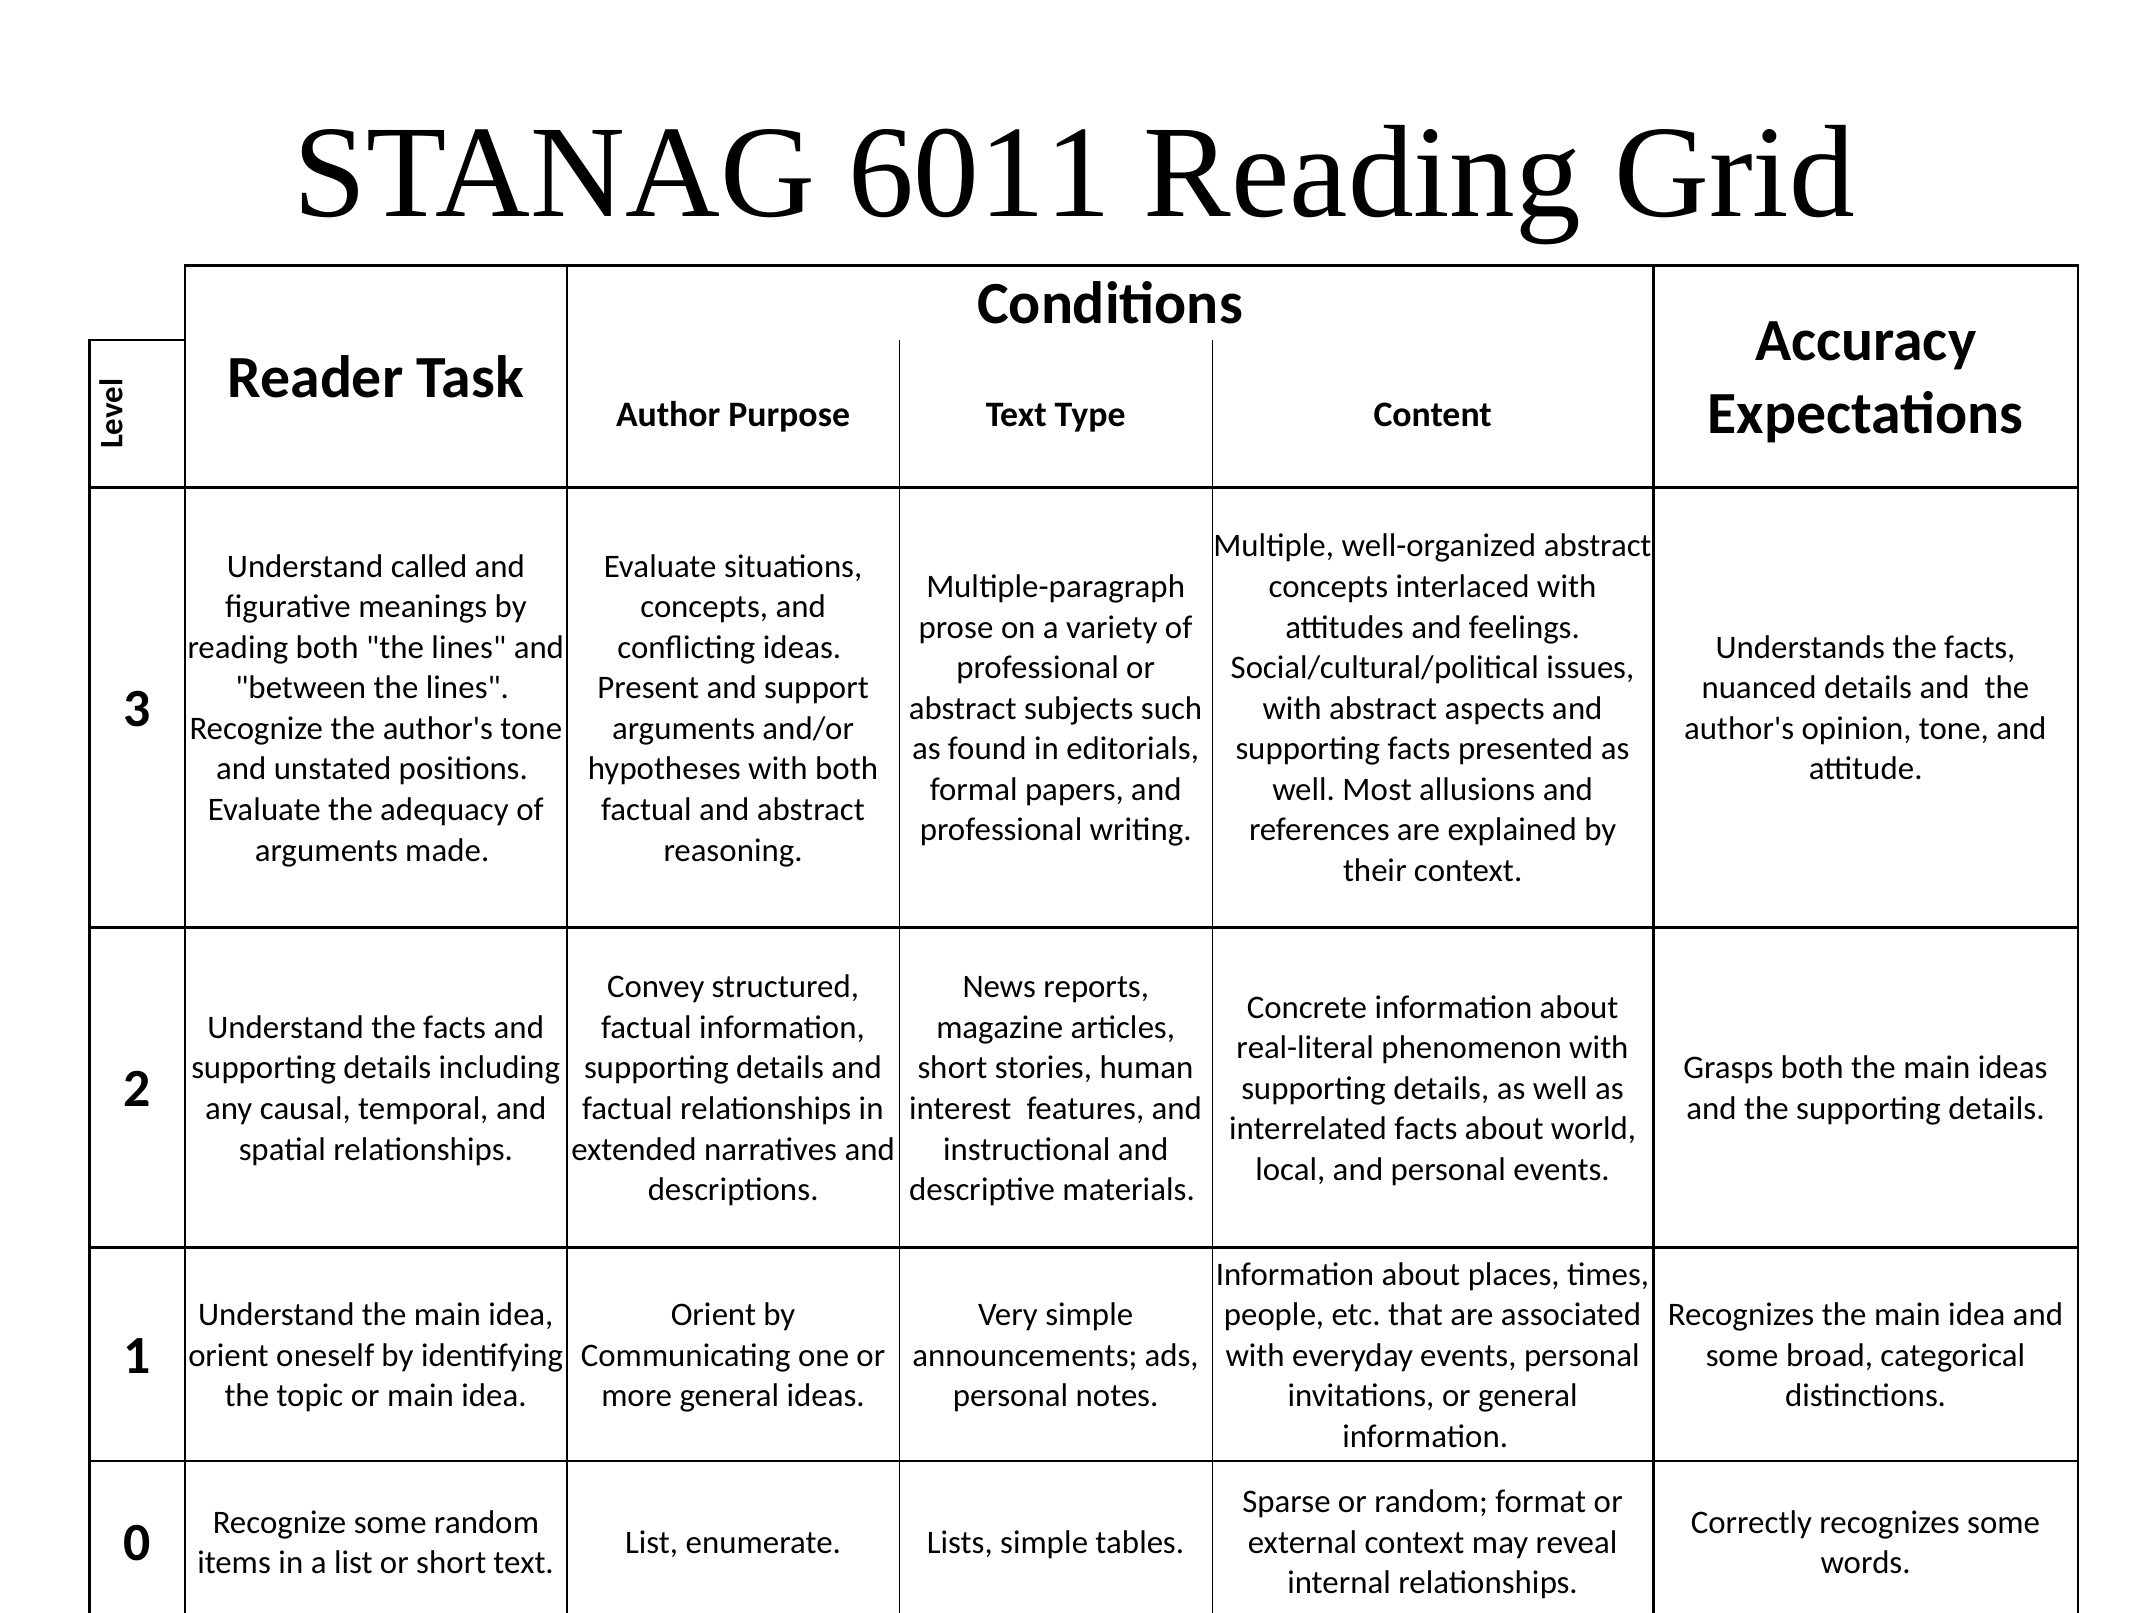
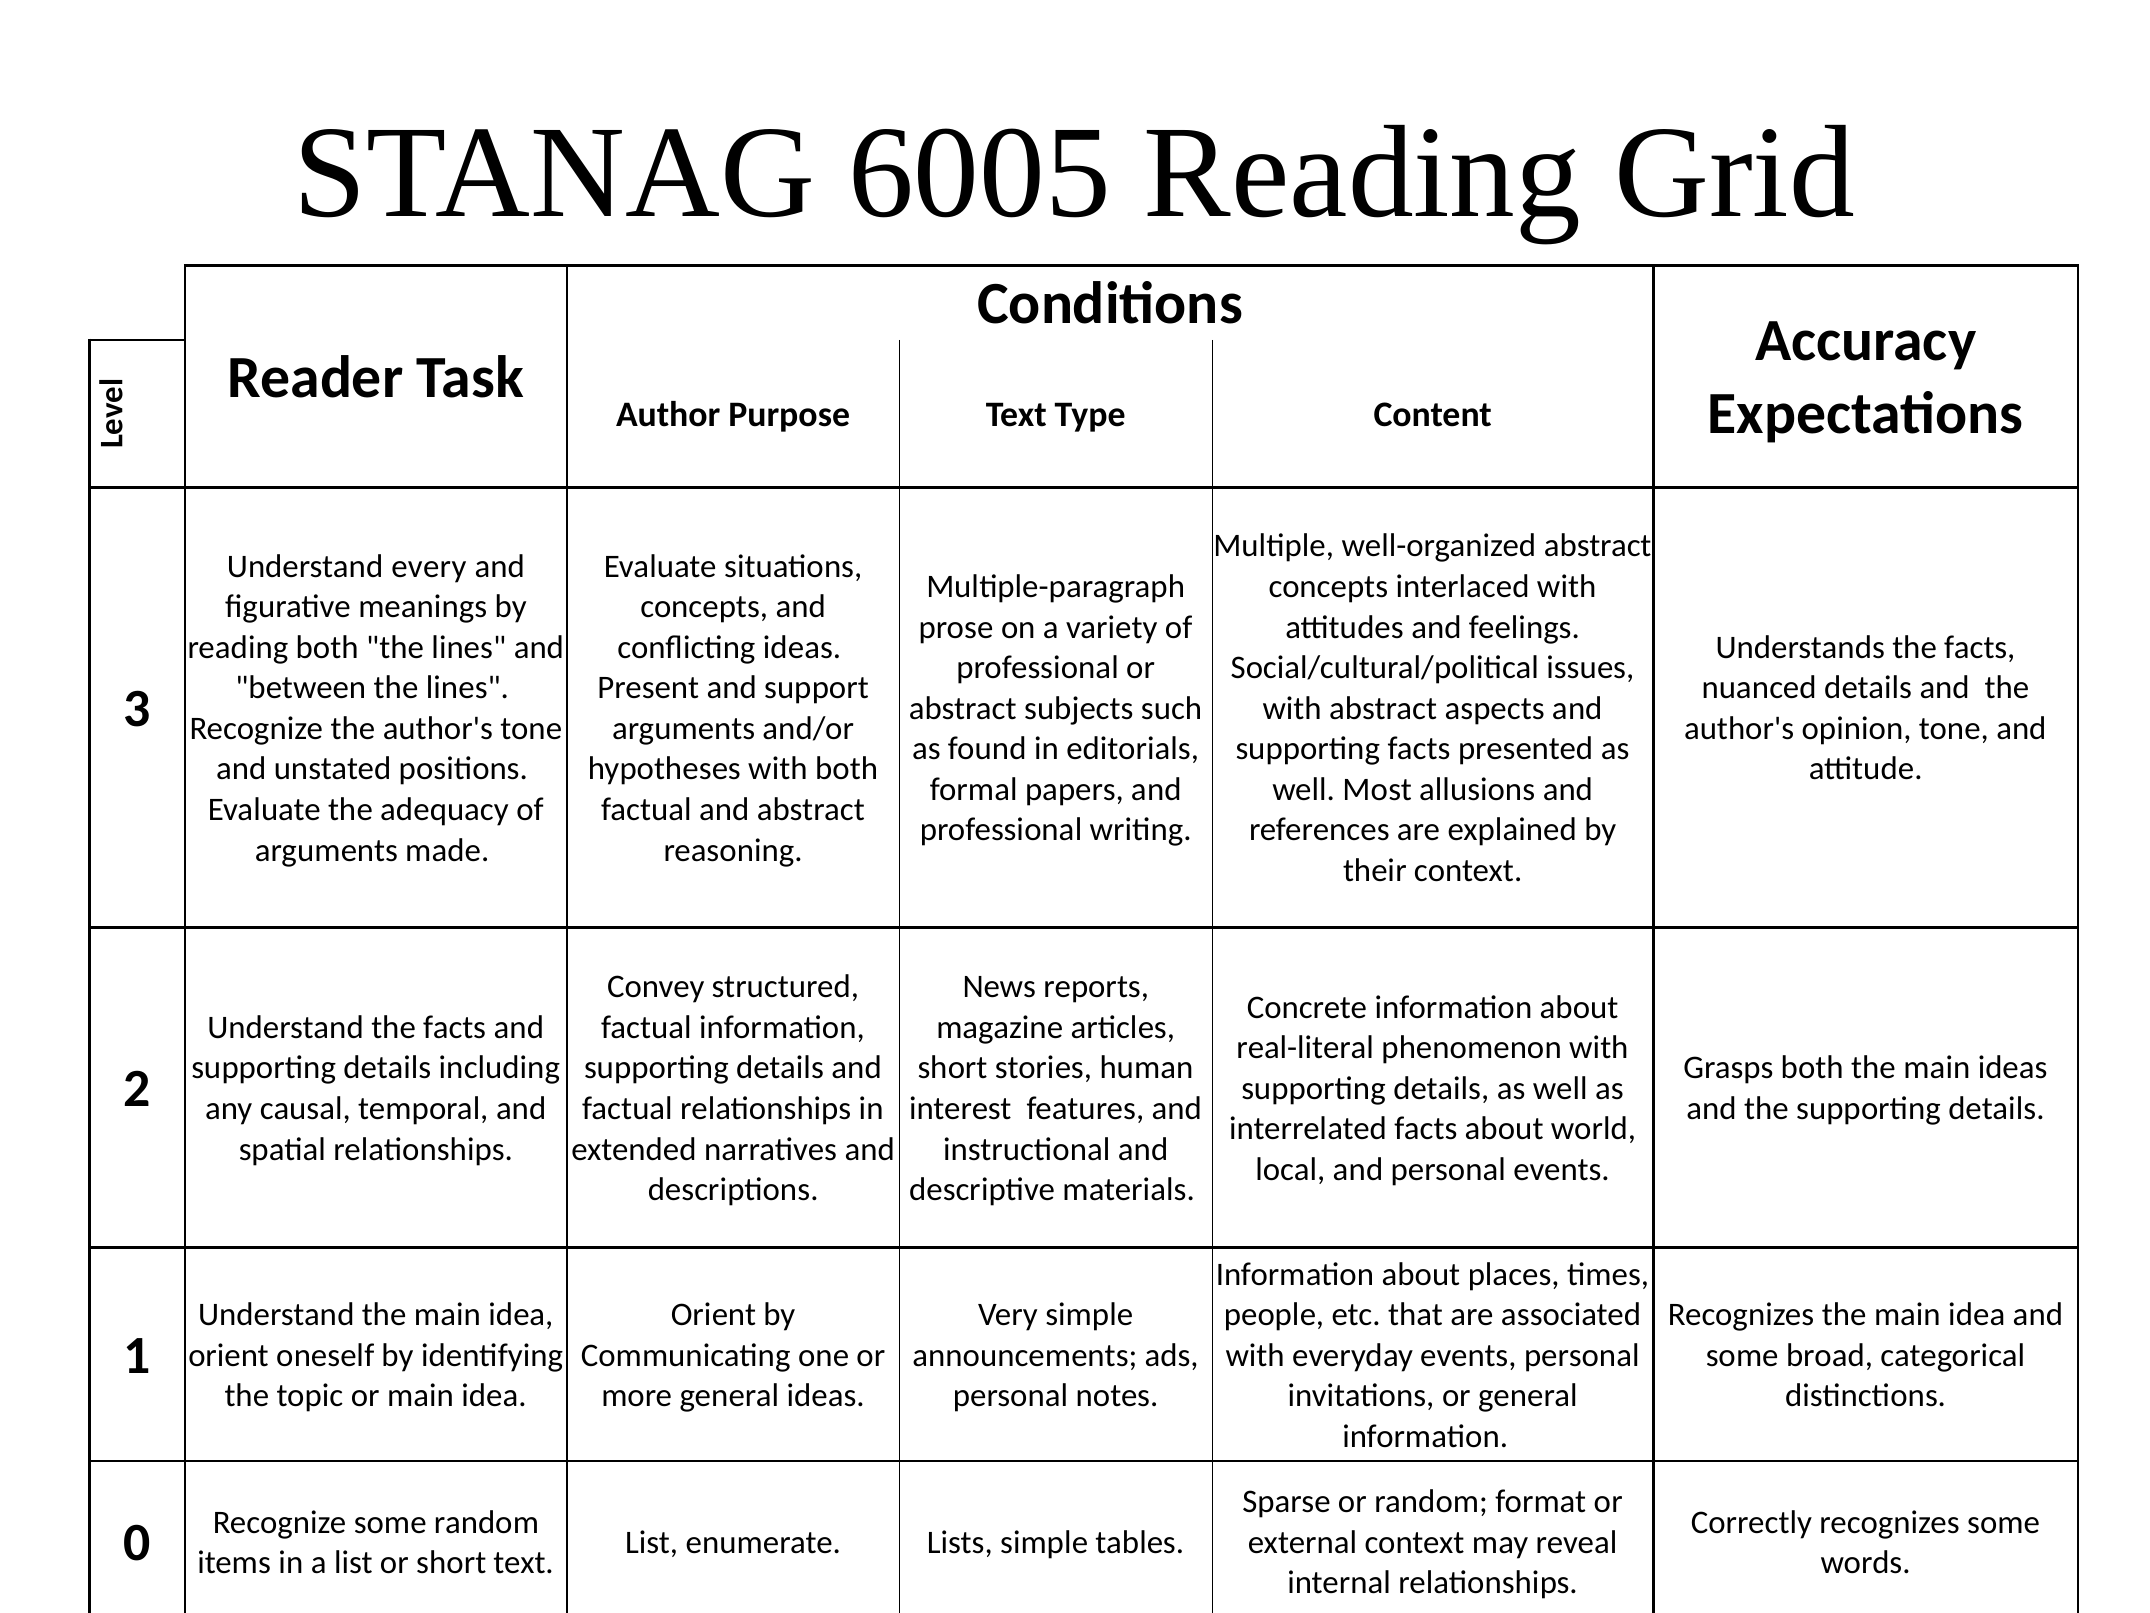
6011: 6011 -> 6005
called: called -> every
